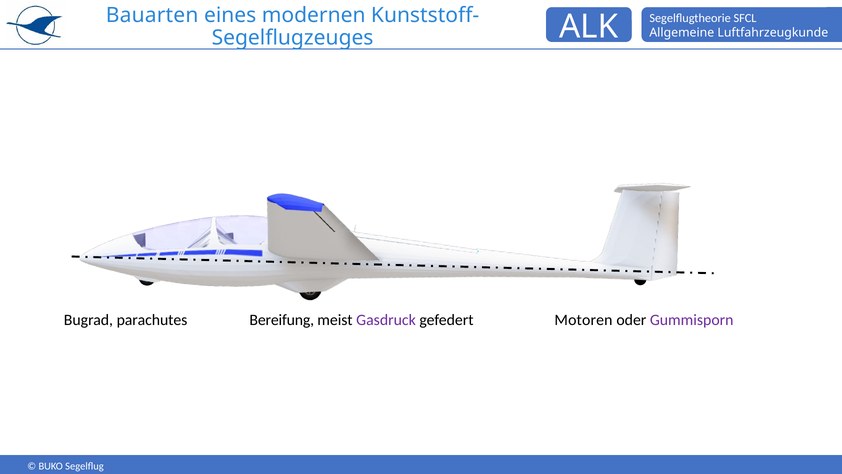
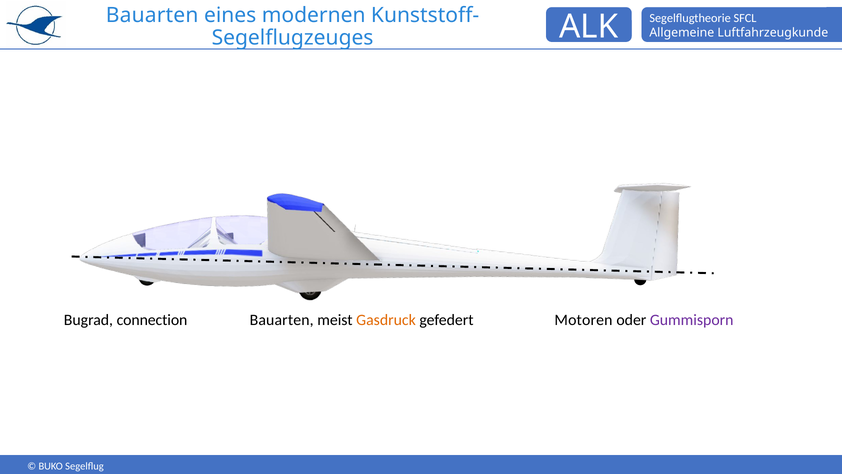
parachutes: parachutes -> connection
Bereifung at (282, 320): Bereifung -> Bauarten
Gasdruck colour: purple -> orange
